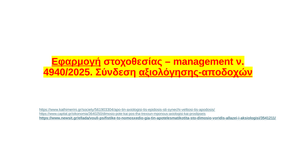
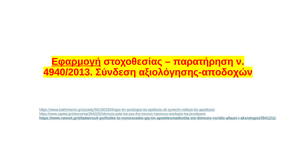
management: management -> παρατήρηση
4940/2025: 4940/2025 -> 4940/2013
αξιολόγησης-αποδοχών underline: present -> none
